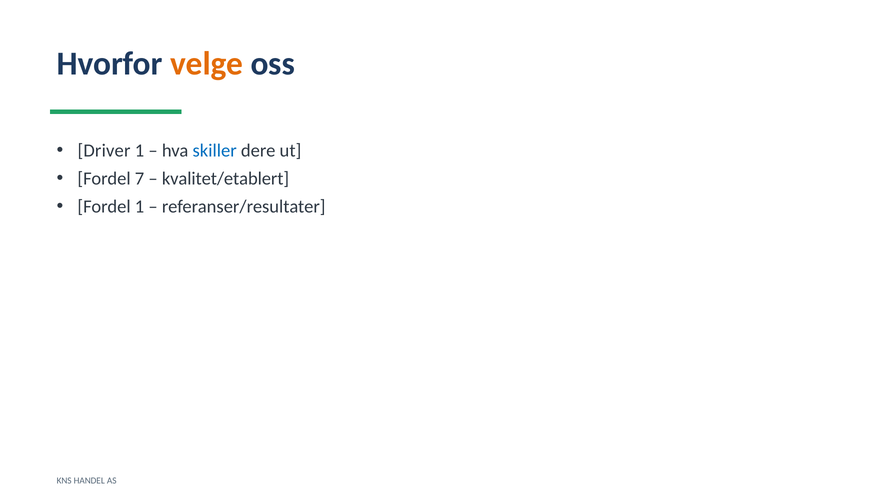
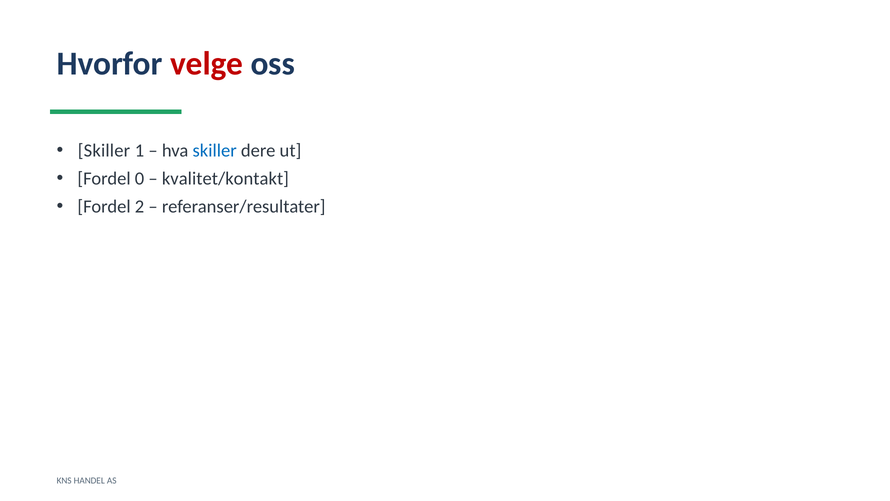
velge colour: orange -> red
Driver at (104, 151): Driver -> Skiller
7: 7 -> 0
kvalitet/etablert: kvalitet/etablert -> kvalitet/kontakt
Fordel 1: 1 -> 2
